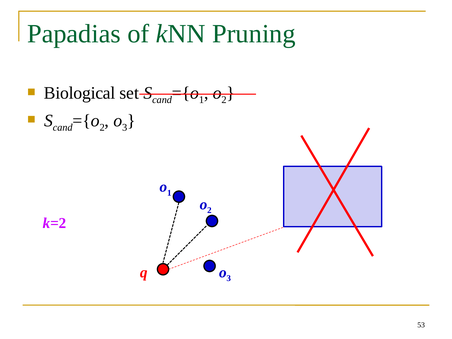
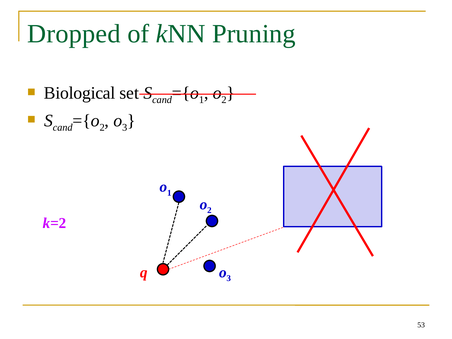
Papadias: Papadias -> Dropped
